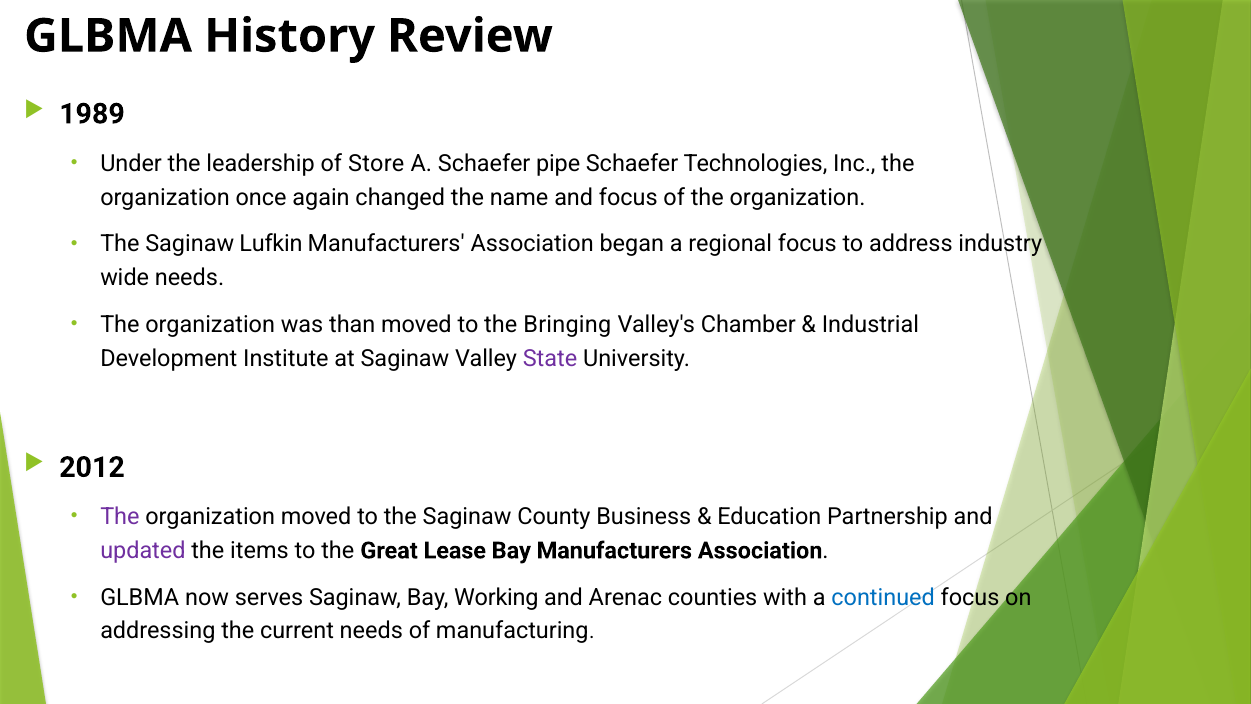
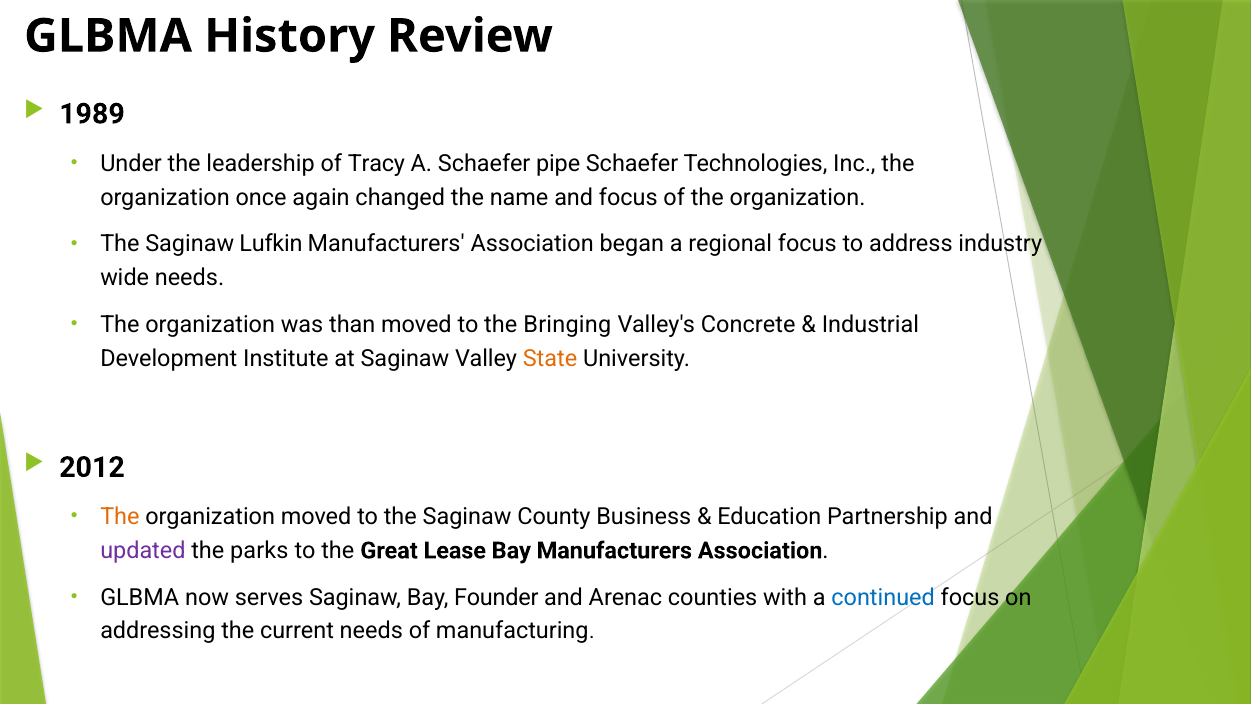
Store: Store -> Tracy
Chamber: Chamber -> Concrete
State colour: purple -> orange
The at (120, 517) colour: purple -> orange
items: items -> parks
Working: Working -> Founder
